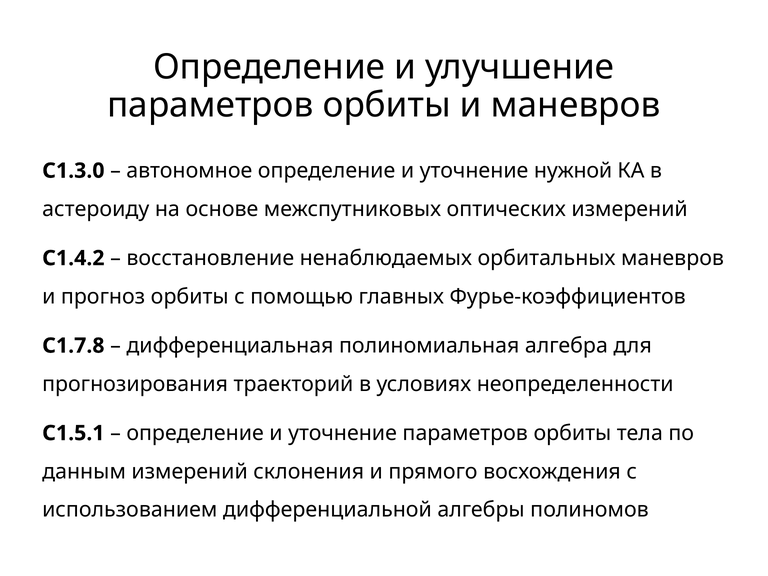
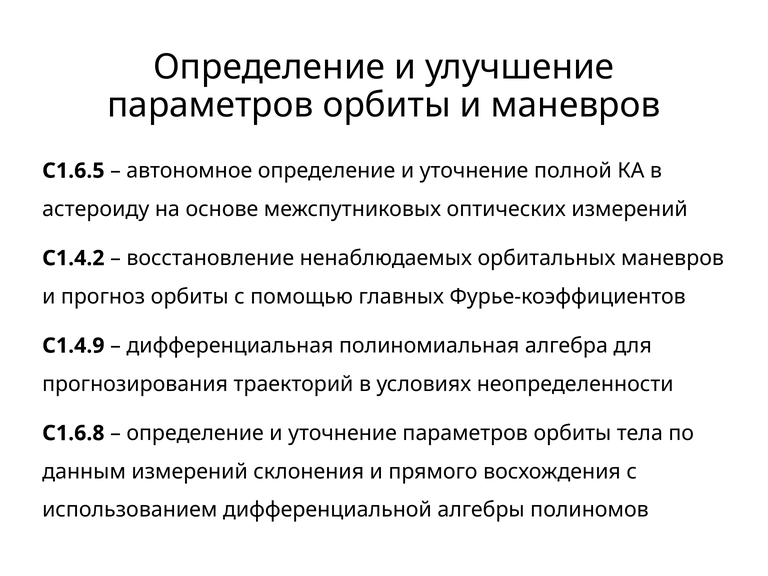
С1.3.0: С1.3.0 -> С1.6.5
нужной: нужной -> полной
С1.7.8: С1.7.8 -> С1.4.9
С1.5.1: С1.5.1 -> С1.6.8
